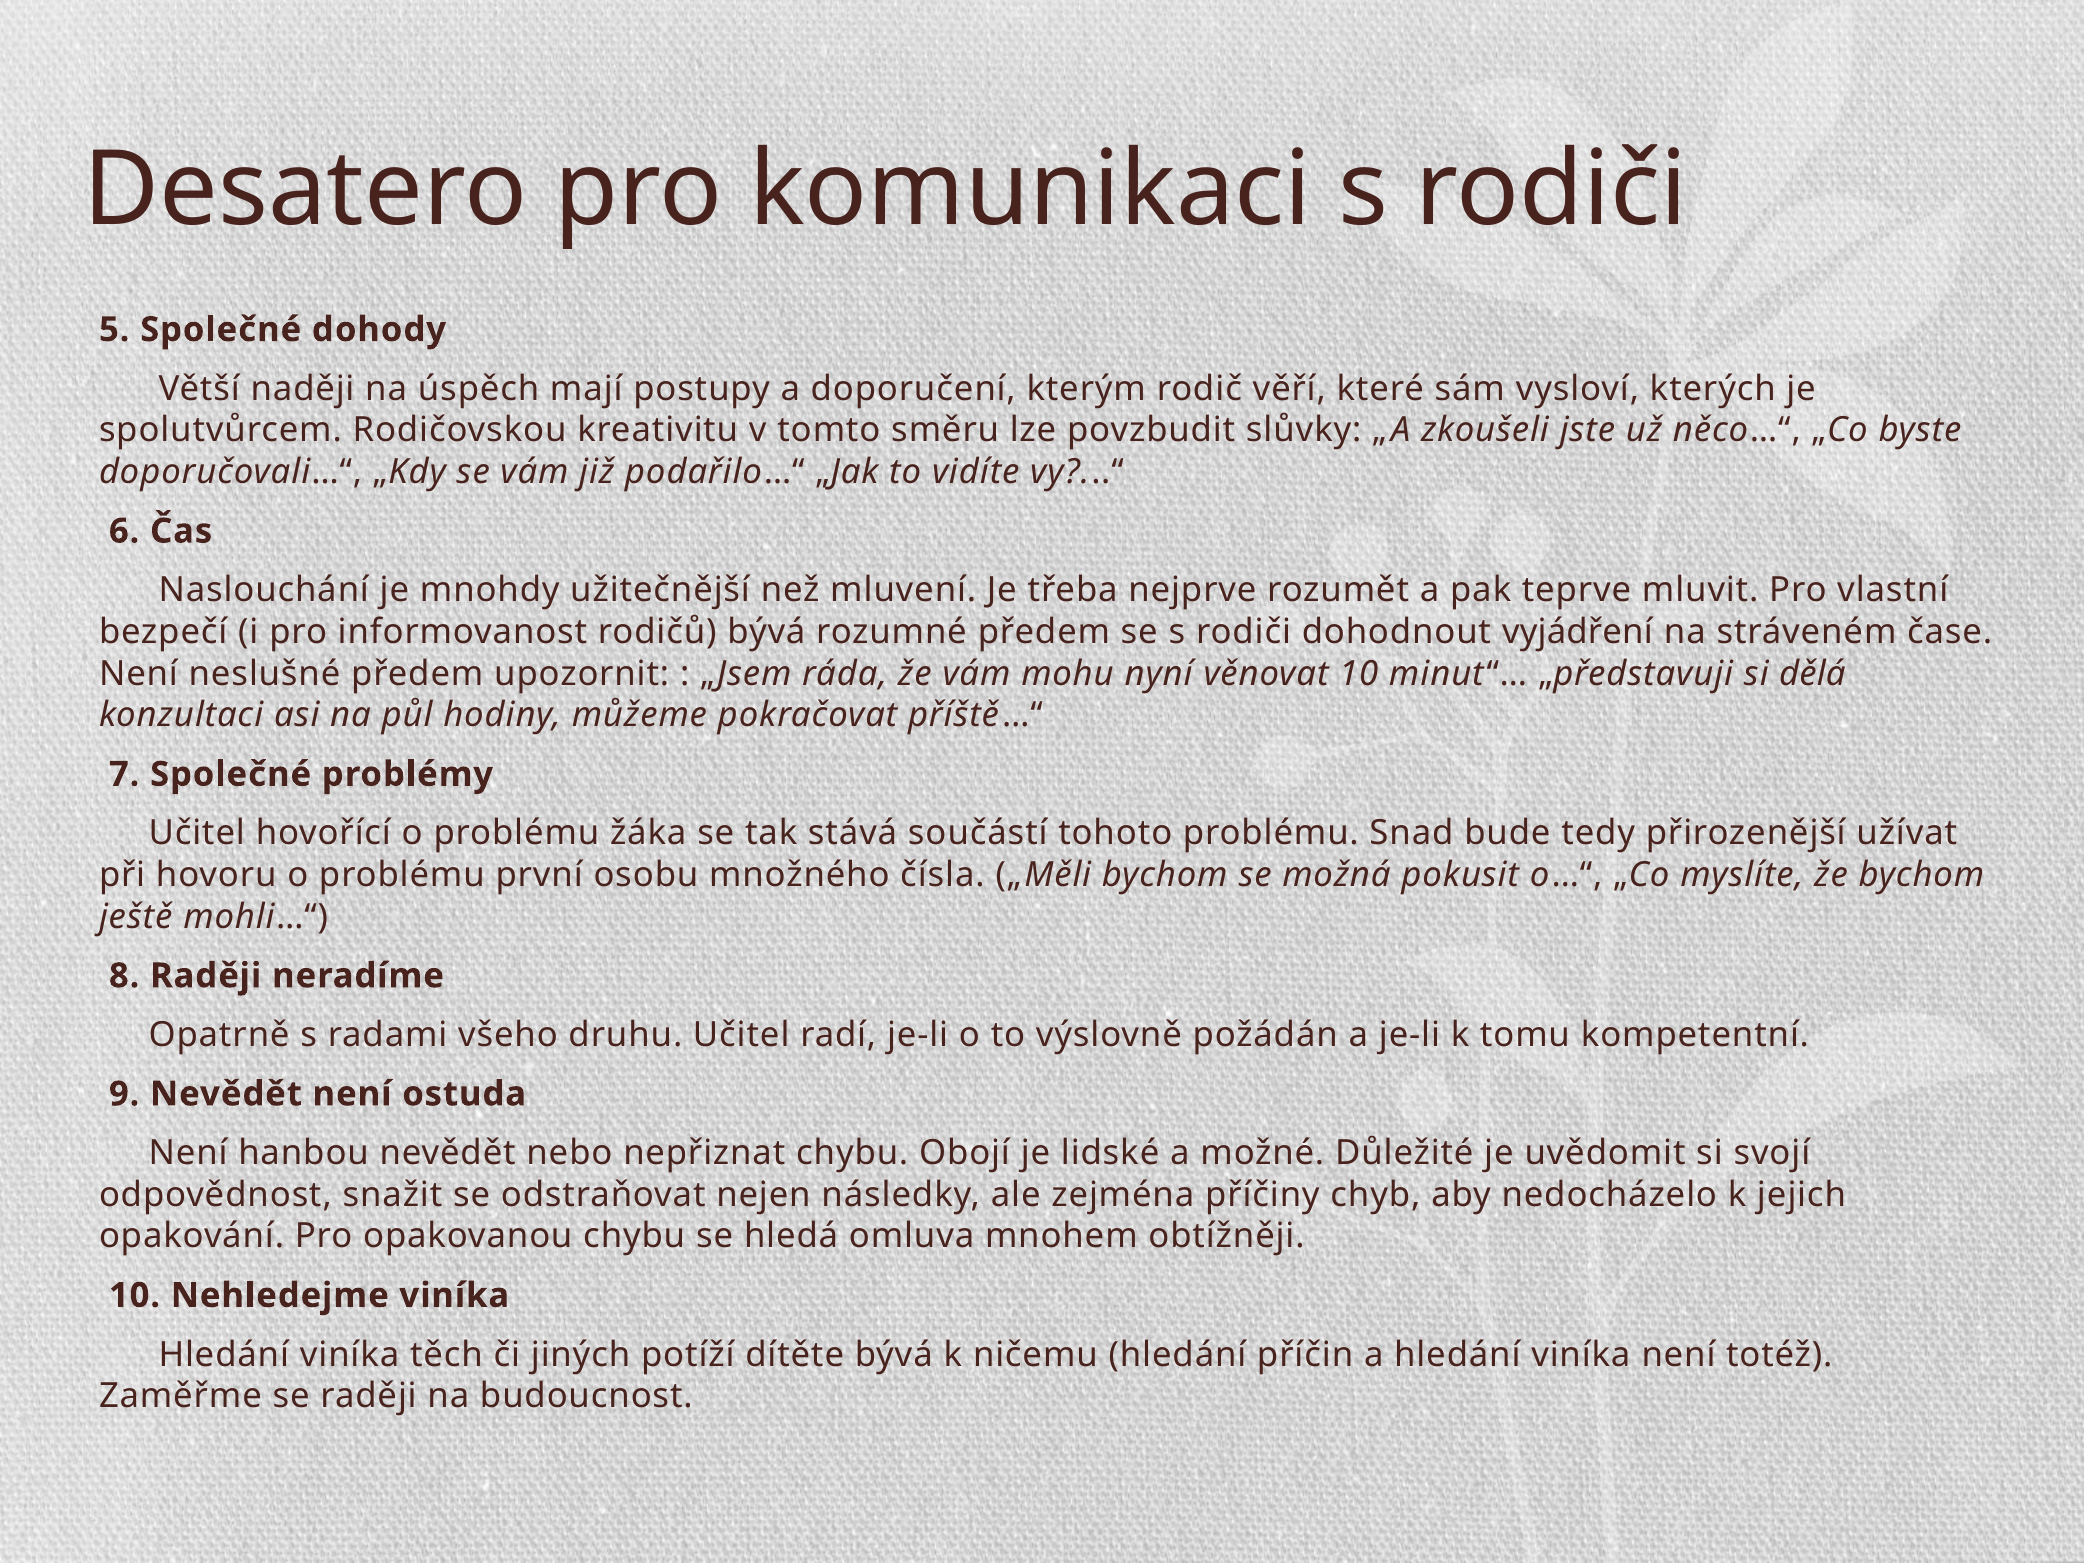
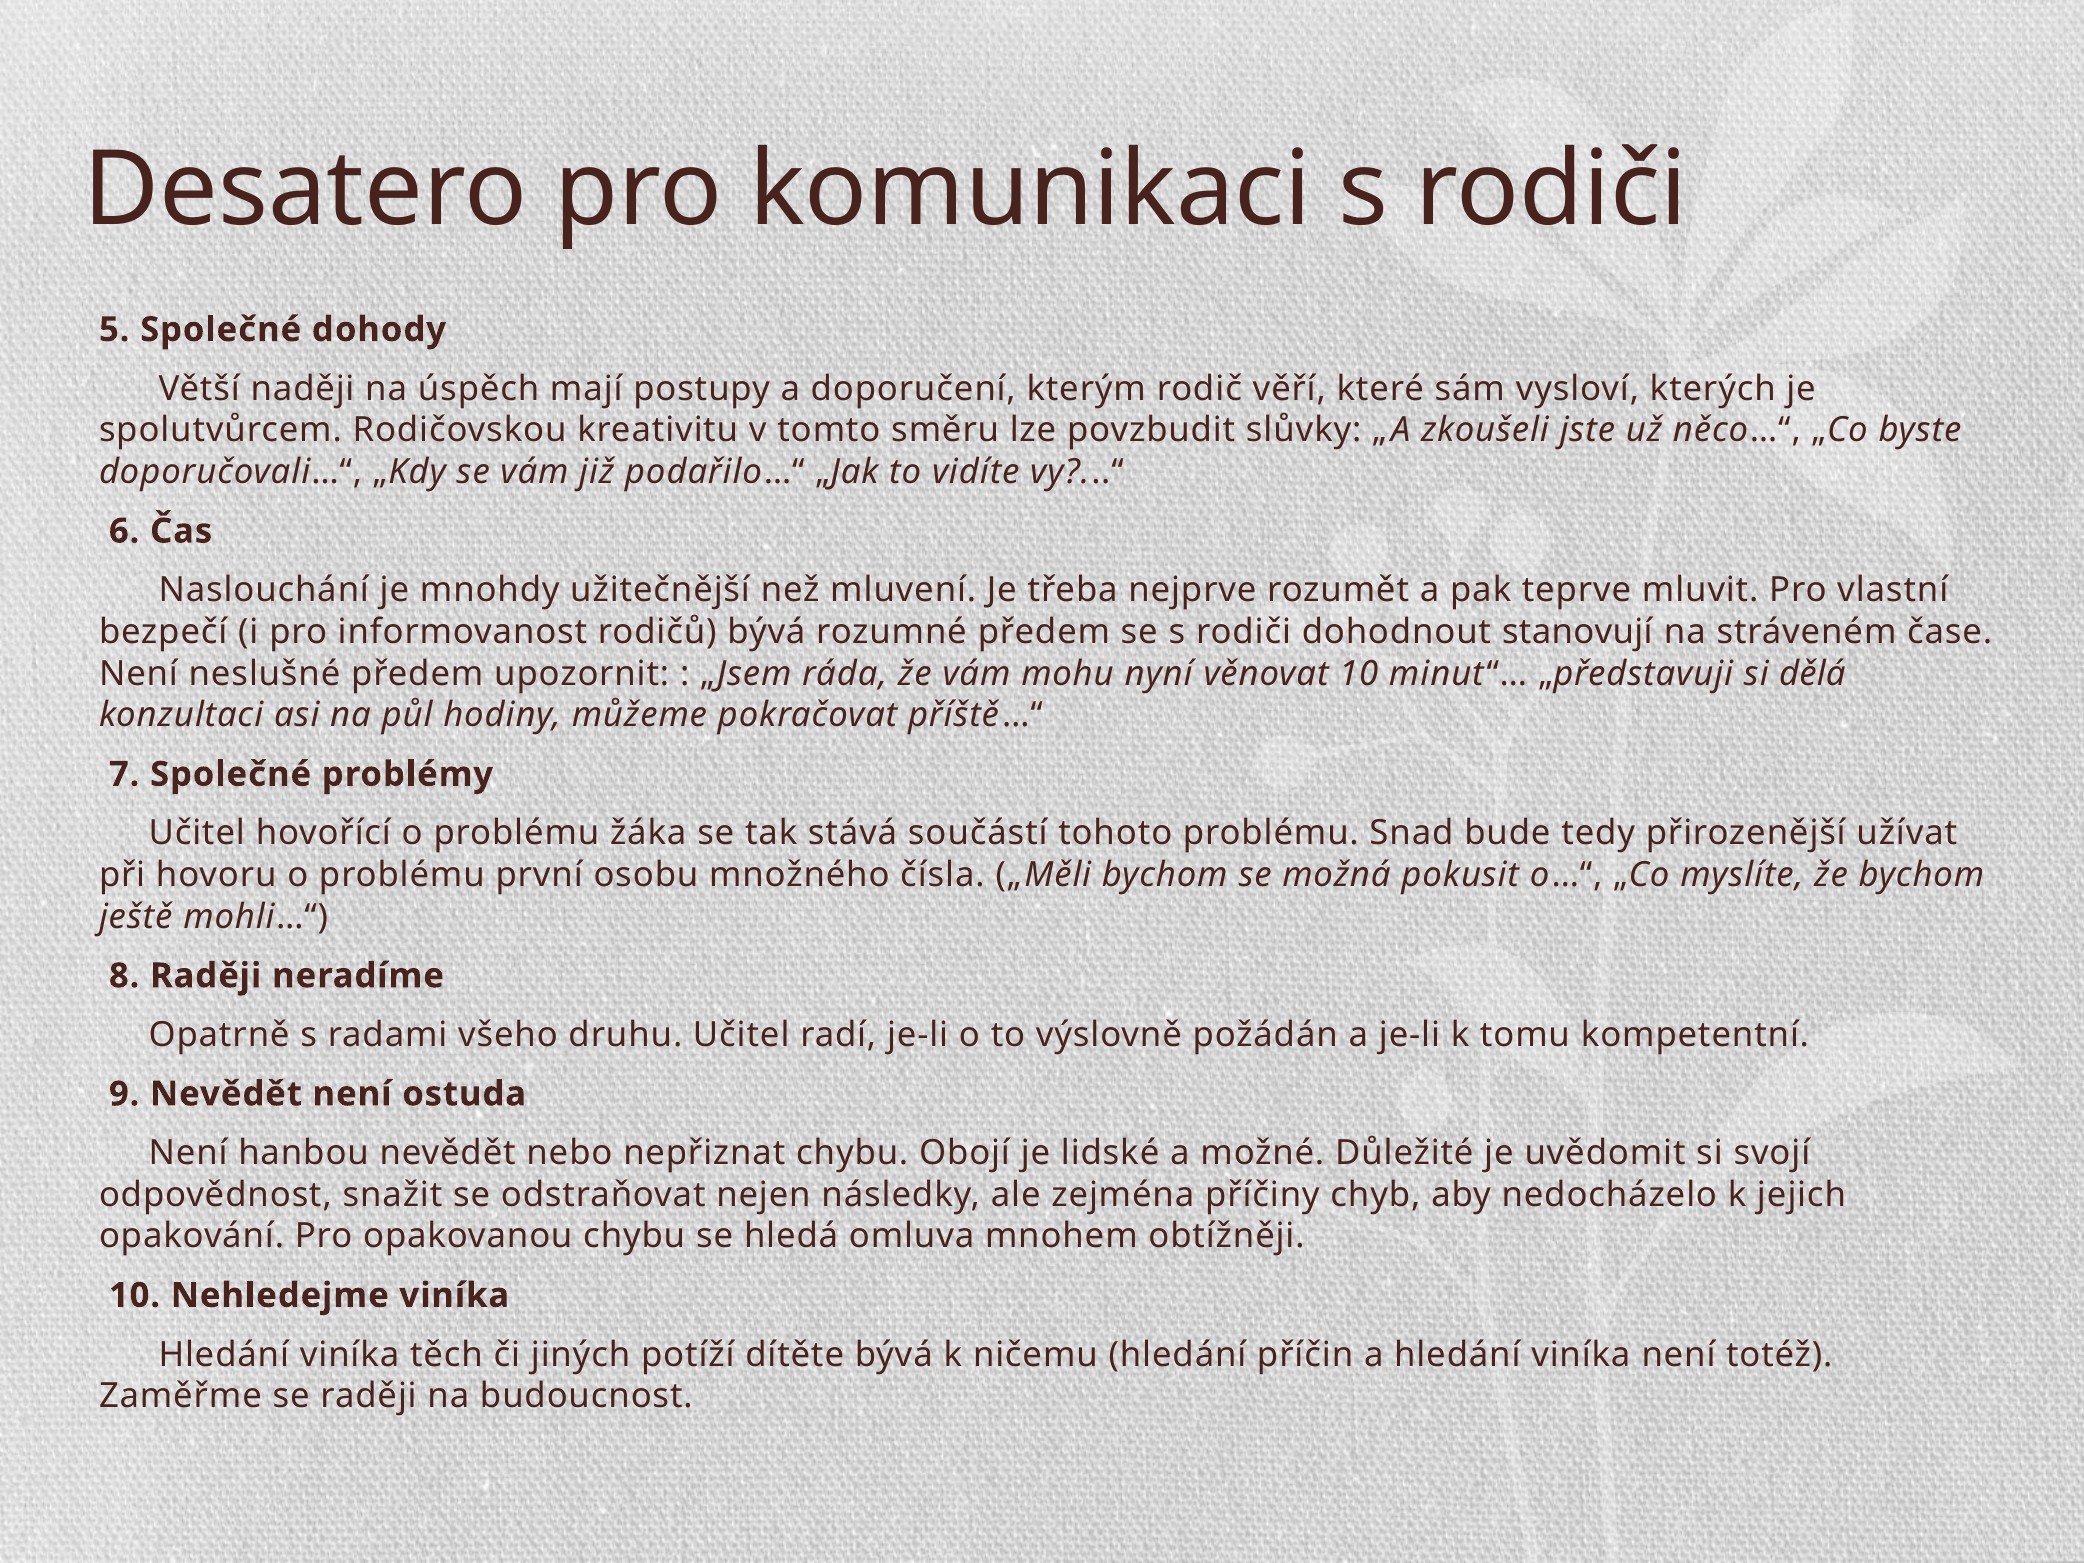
vyjádření: vyjádření -> stanovují
